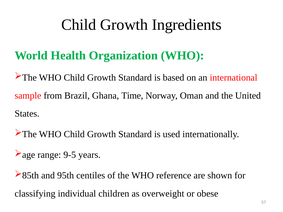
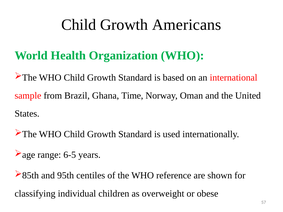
Ingredients: Ingredients -> Americans
9‐5: 9‐5 -> 6‐5
